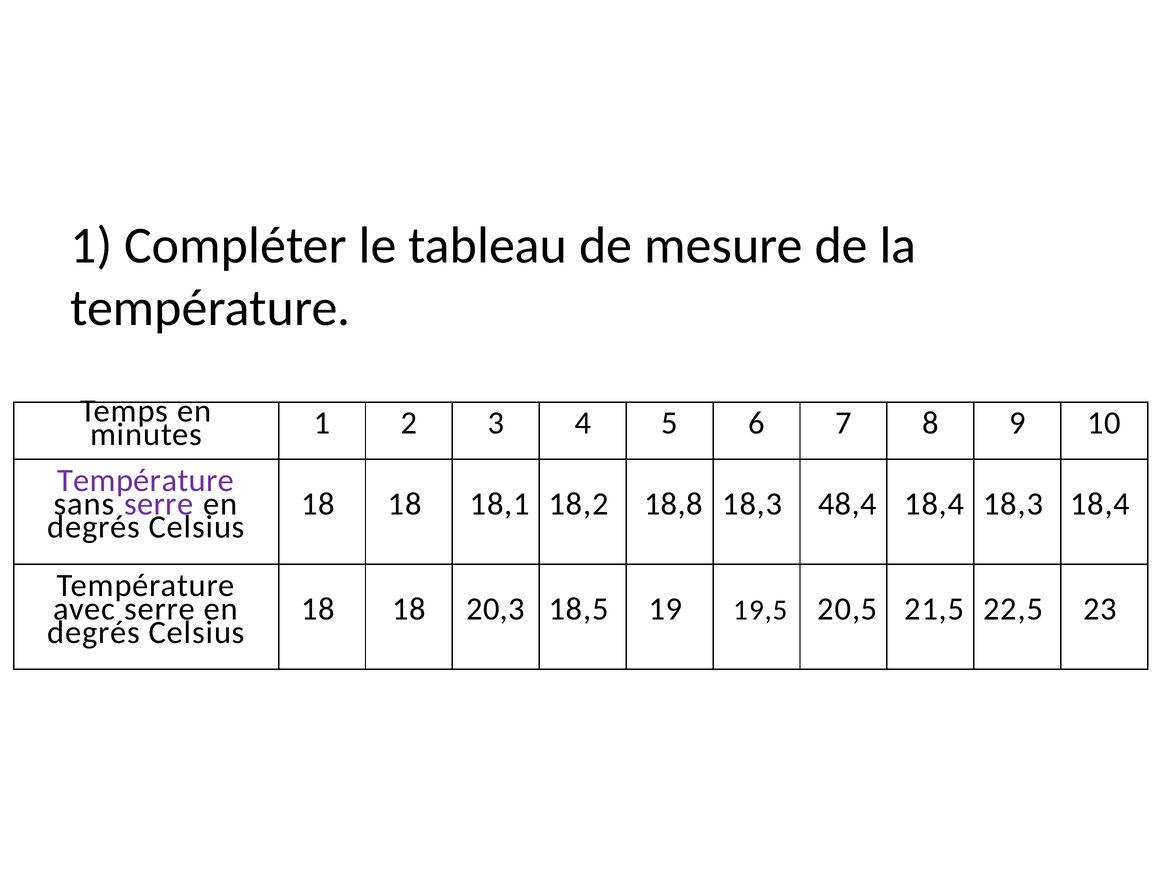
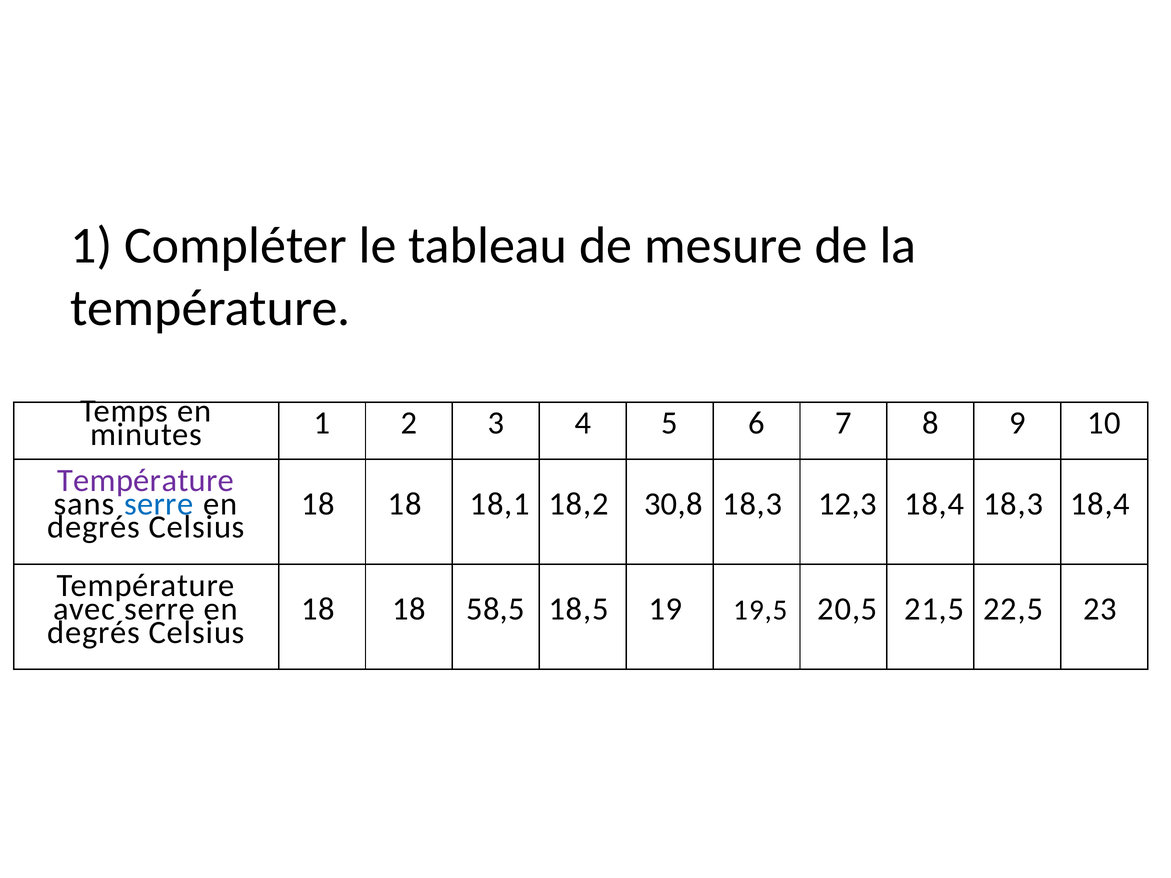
serre at (159, 504) colour: purple -> blue
18,8: 18,8 -> 30,8
48,4: 48,4 -> 12,3
20,3: 20,3 -> 58,5
